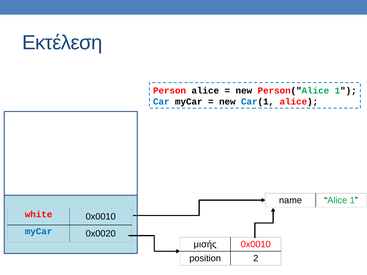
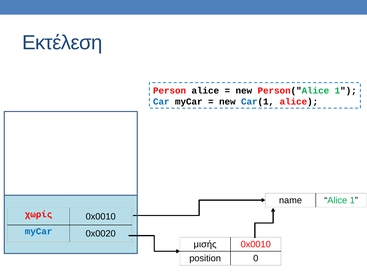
white: white -> χωρίς
2: 2 -> 0
